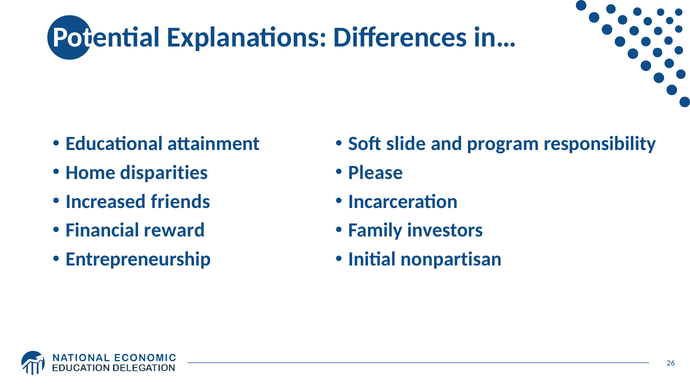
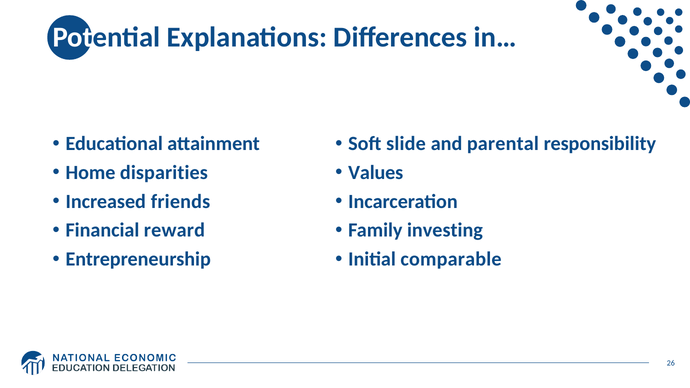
program: program -> parental
Please: Please -> Values
investors: investors -> investing
nonpartisan: nonpartisan -> comparable
